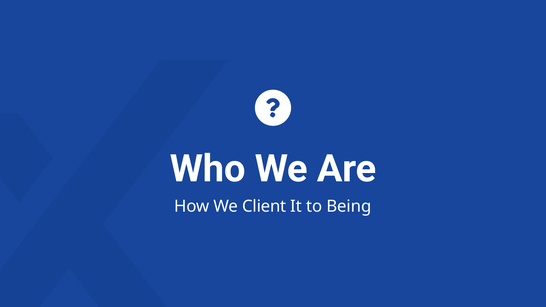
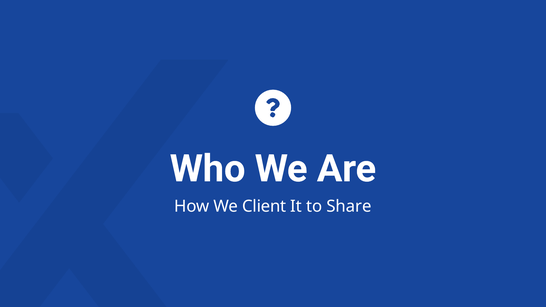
Being: Being -> Share
